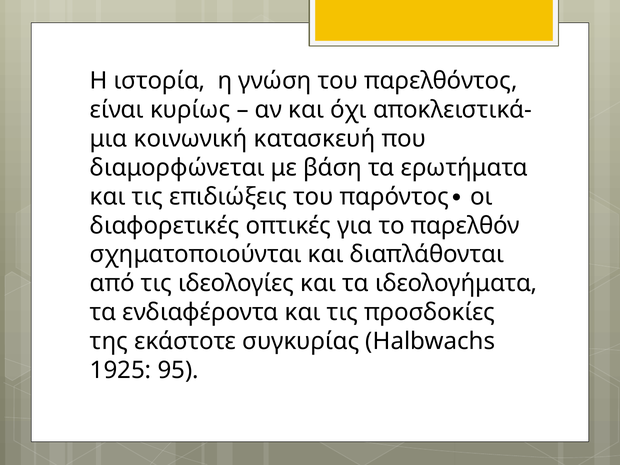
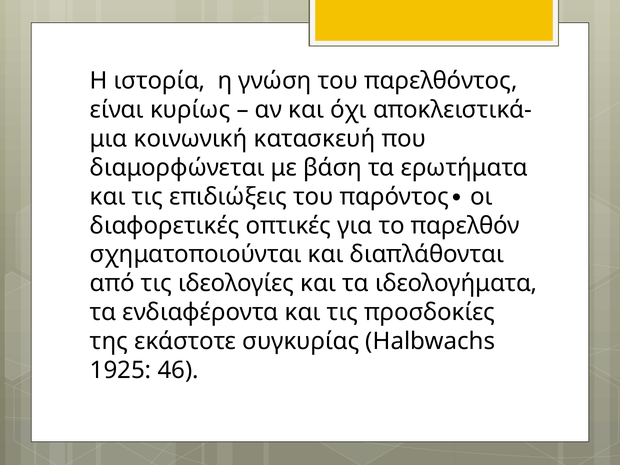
95: 95 -> 46
